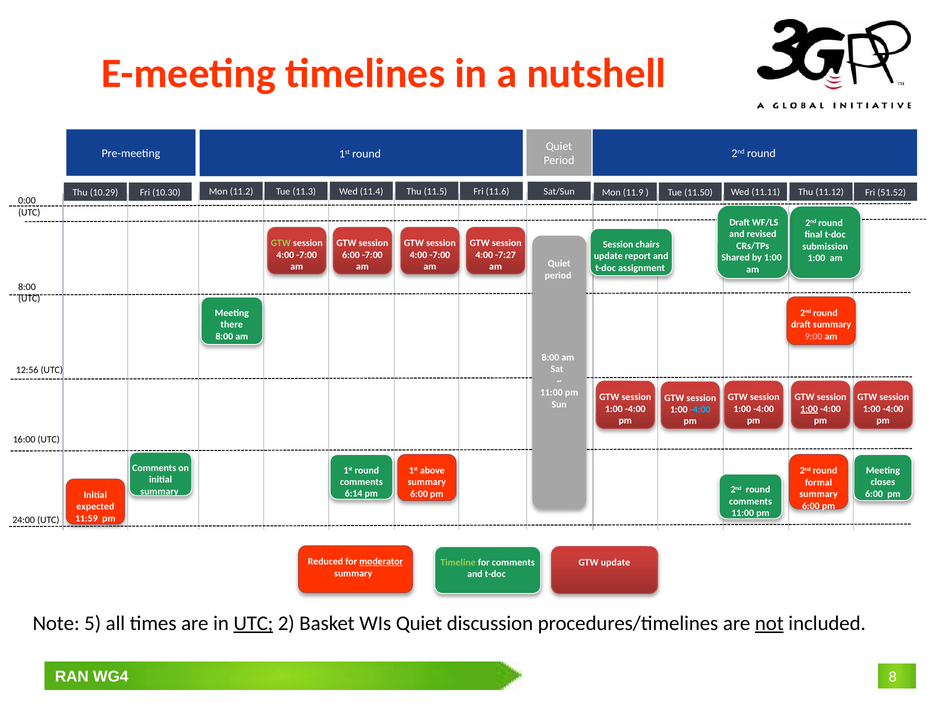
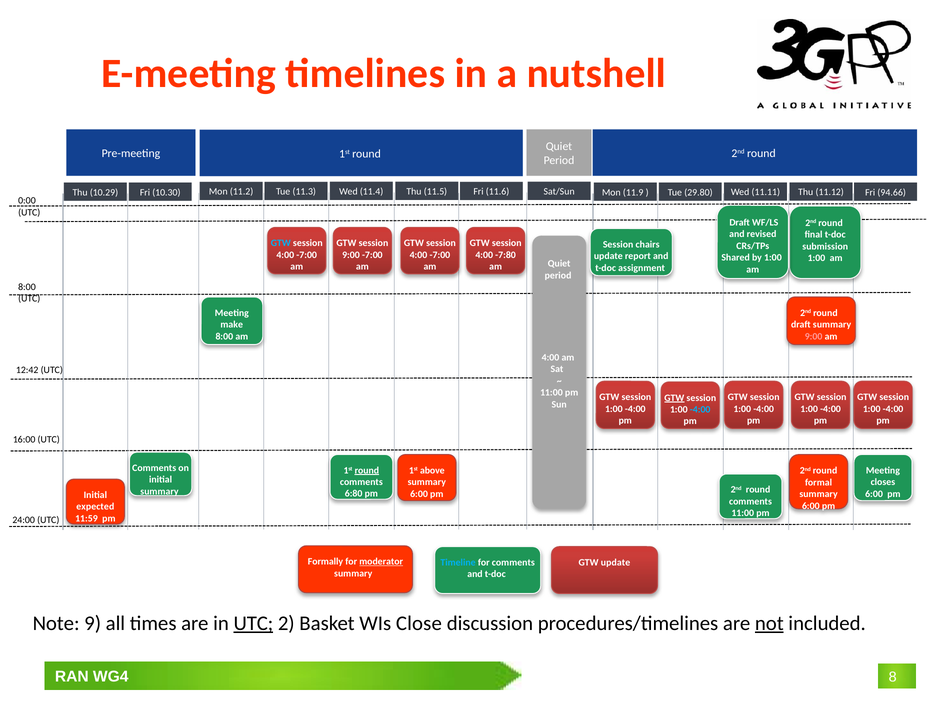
11.50: 11.50 -> 29.80
51.52: 51.52 -> 94.66
GTW at (281, 243) colour: light green -> light blue
6:00 at (351, 255): 6:00 -> 9:00
-7:27: -7:27 -> -7:80
there: there -> make
8:00 at (550, 358): 8:00 -> 4:00
12:56: 12:56 -> 12:42
GTW at (674, 398) underline: none -> present
1:00 at (809, 409) underline: present -> none
round at (367, 471) underline: none -> present
6:14: 6:14 -> 6:80
Reduced: Reduced -> Formally
Timeline colour: light green -> light blue
5: 5 -> 9
WIs Quiet: Quiet -> Close
